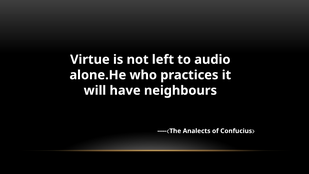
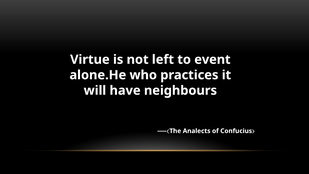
audio: audio -> event
